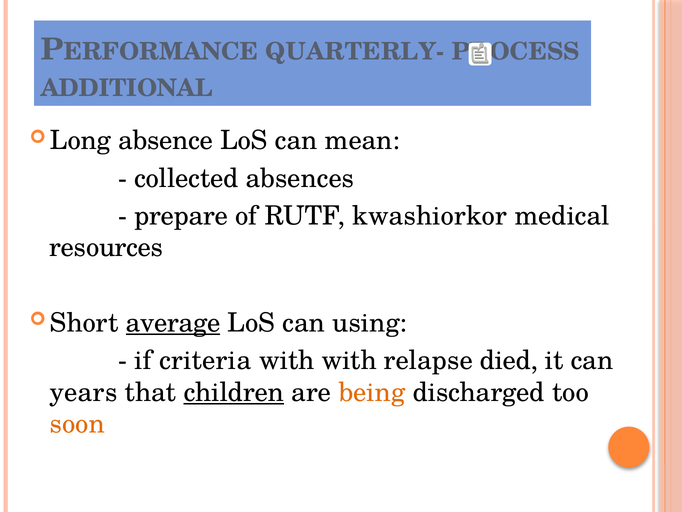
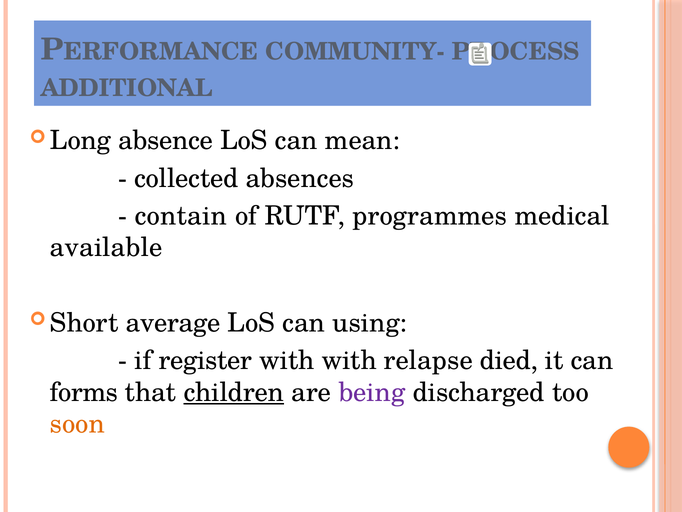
QUARTERLY-: QUARTERLY- -> COMMUNITY-
prepare: prepare -> contain
kwashiorkor: kwashiorkor -> programmes
resources: resources -> available
average underline: present -> none
criteria: criteria -> register
years: years -> forms
being colour: orange -> purple
